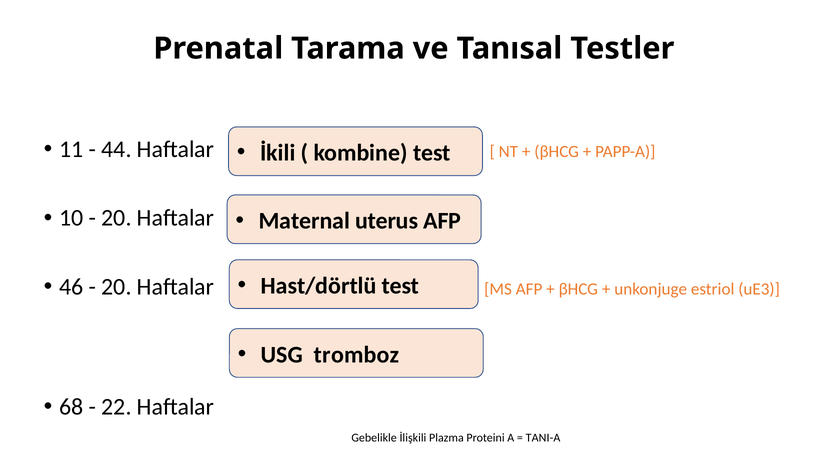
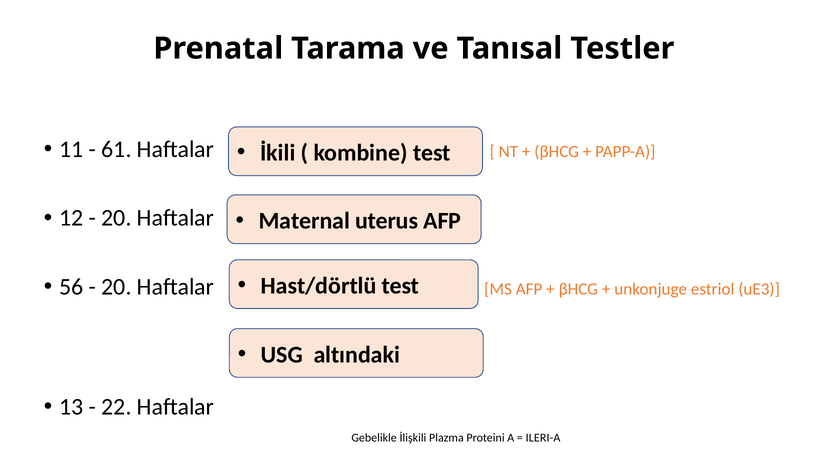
44: 44 -> 61
10: 10 -> 12
46: 46 -> 56
tromboz: tromboz -> altındaki
68: 68 -> 13
TANI-A: TANI-A -> ILERI-A
